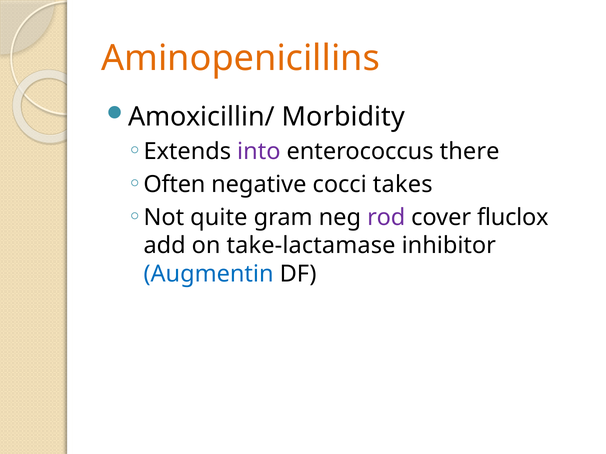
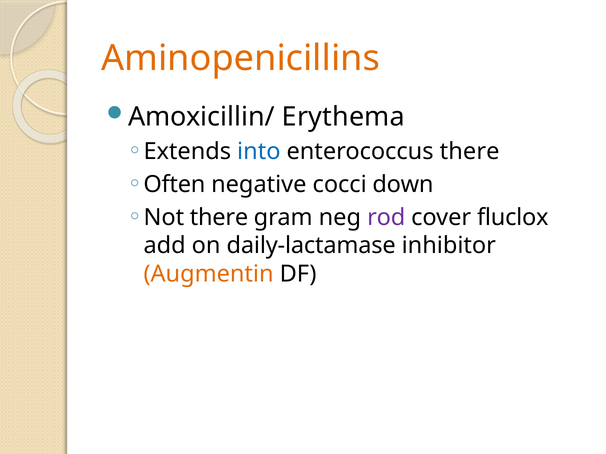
Morbidity: Morbidity -> Erythema
into colour: purple -> blue
takes: takes -> down
Not quite: quite -> there
take-lactamase: take-lactamase -> daily-lactamase
Augmentin colour: blue -> orange
